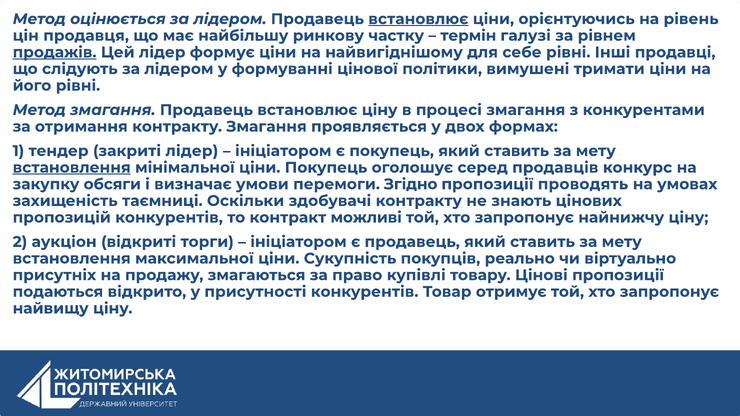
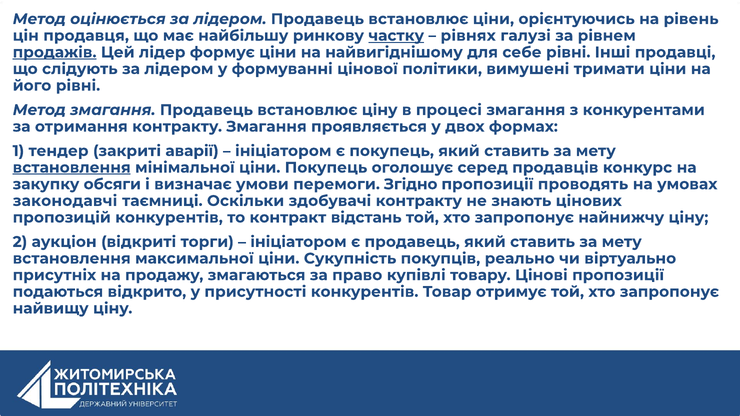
встановлює at (418, 19) underline: present -> none
частку underline: none -> present
термін: термін -> рівнях
закриті лідер: лідер -> аварії
захищеність: захищеність -> законодавчі
можливі: можливі -> відстань
